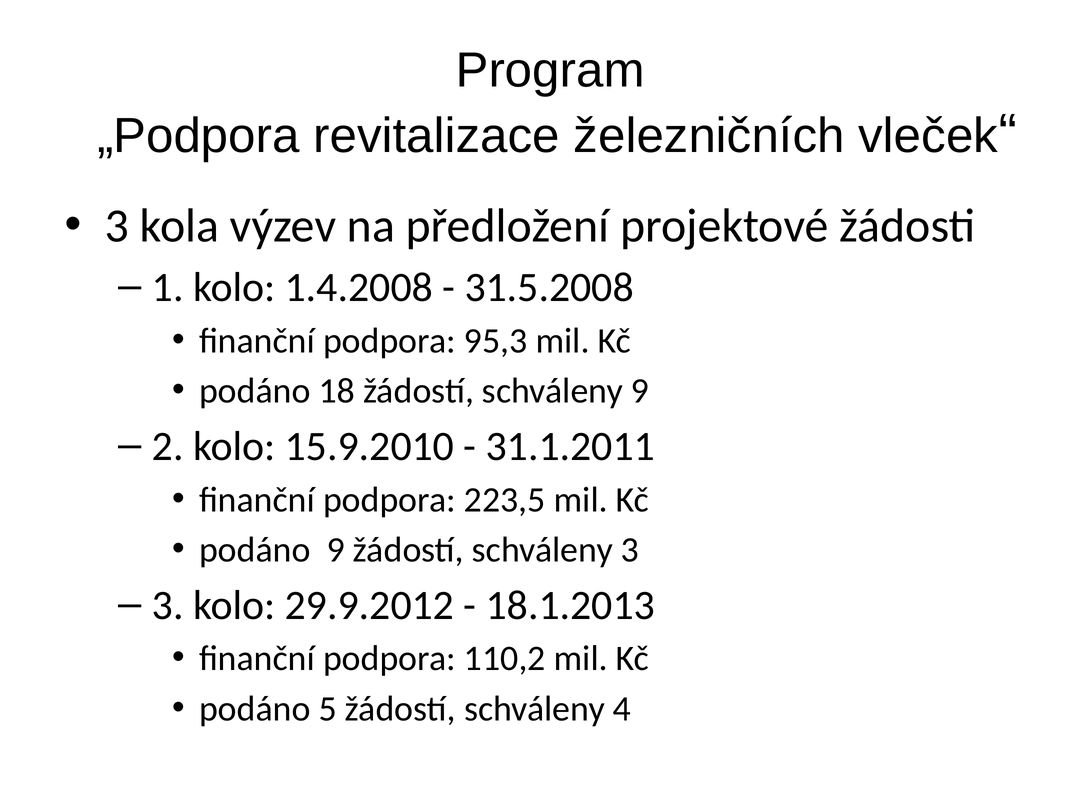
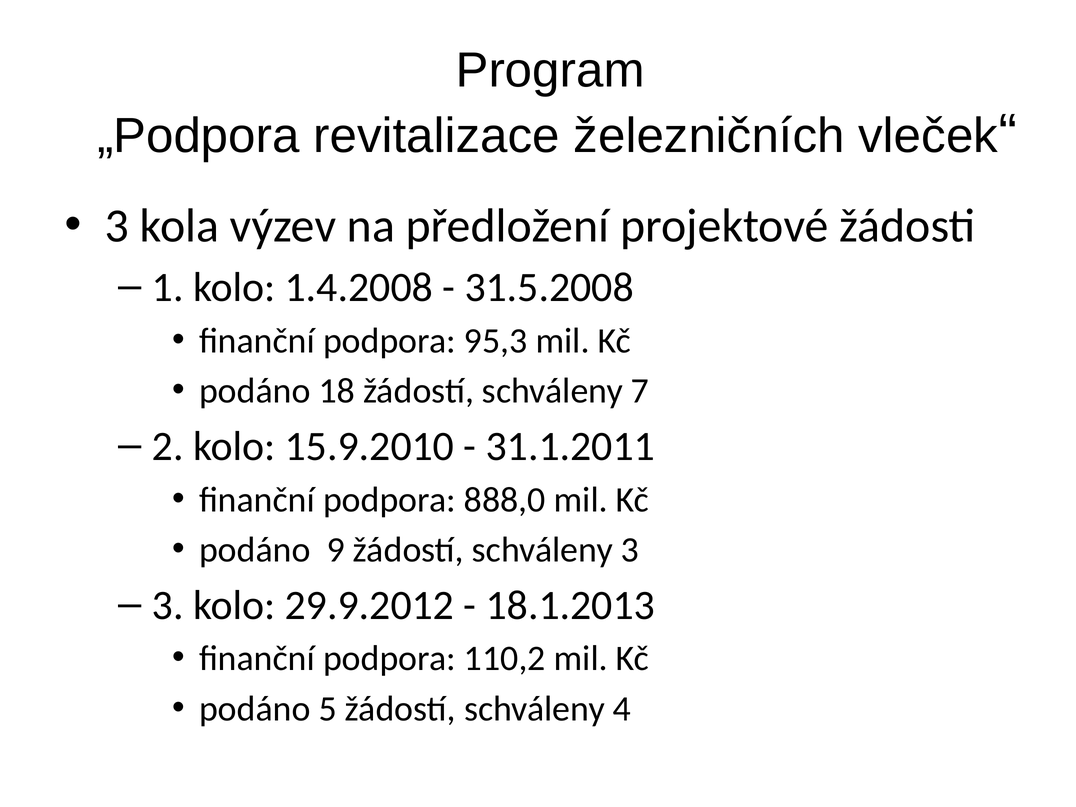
schváleny 9: 9 -> 7
223,5: 223,5 -> 888,0
